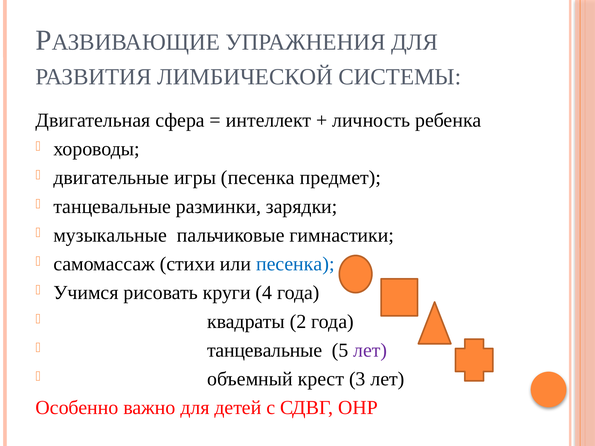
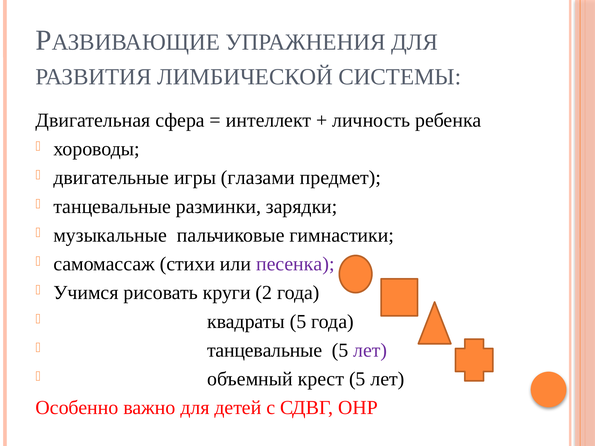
игры песенка: песенка -> глазами
песенка at (295, 264) colour: blue -> purple
4: 4 -> 2
квадраты 2: 2 -> 5
крест 3: 3 -> 5
